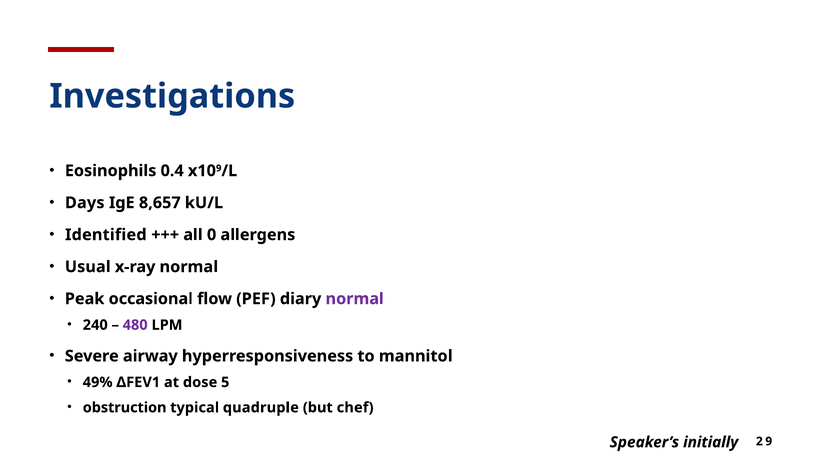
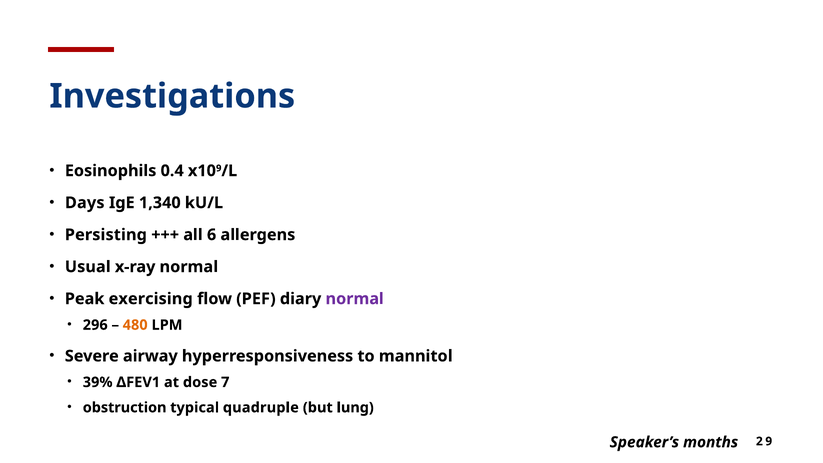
8,657: 8,657 -> 1,340
Identified: Identified -> Persisting
0: 0 -> 6
occasional: occasional -> exercising
240: 240 -> 296
480 colour: purple -> orange
49%: 49% -> 39%
5: 5 -> 7
chef: chef -> lung
initially: initially -> months
